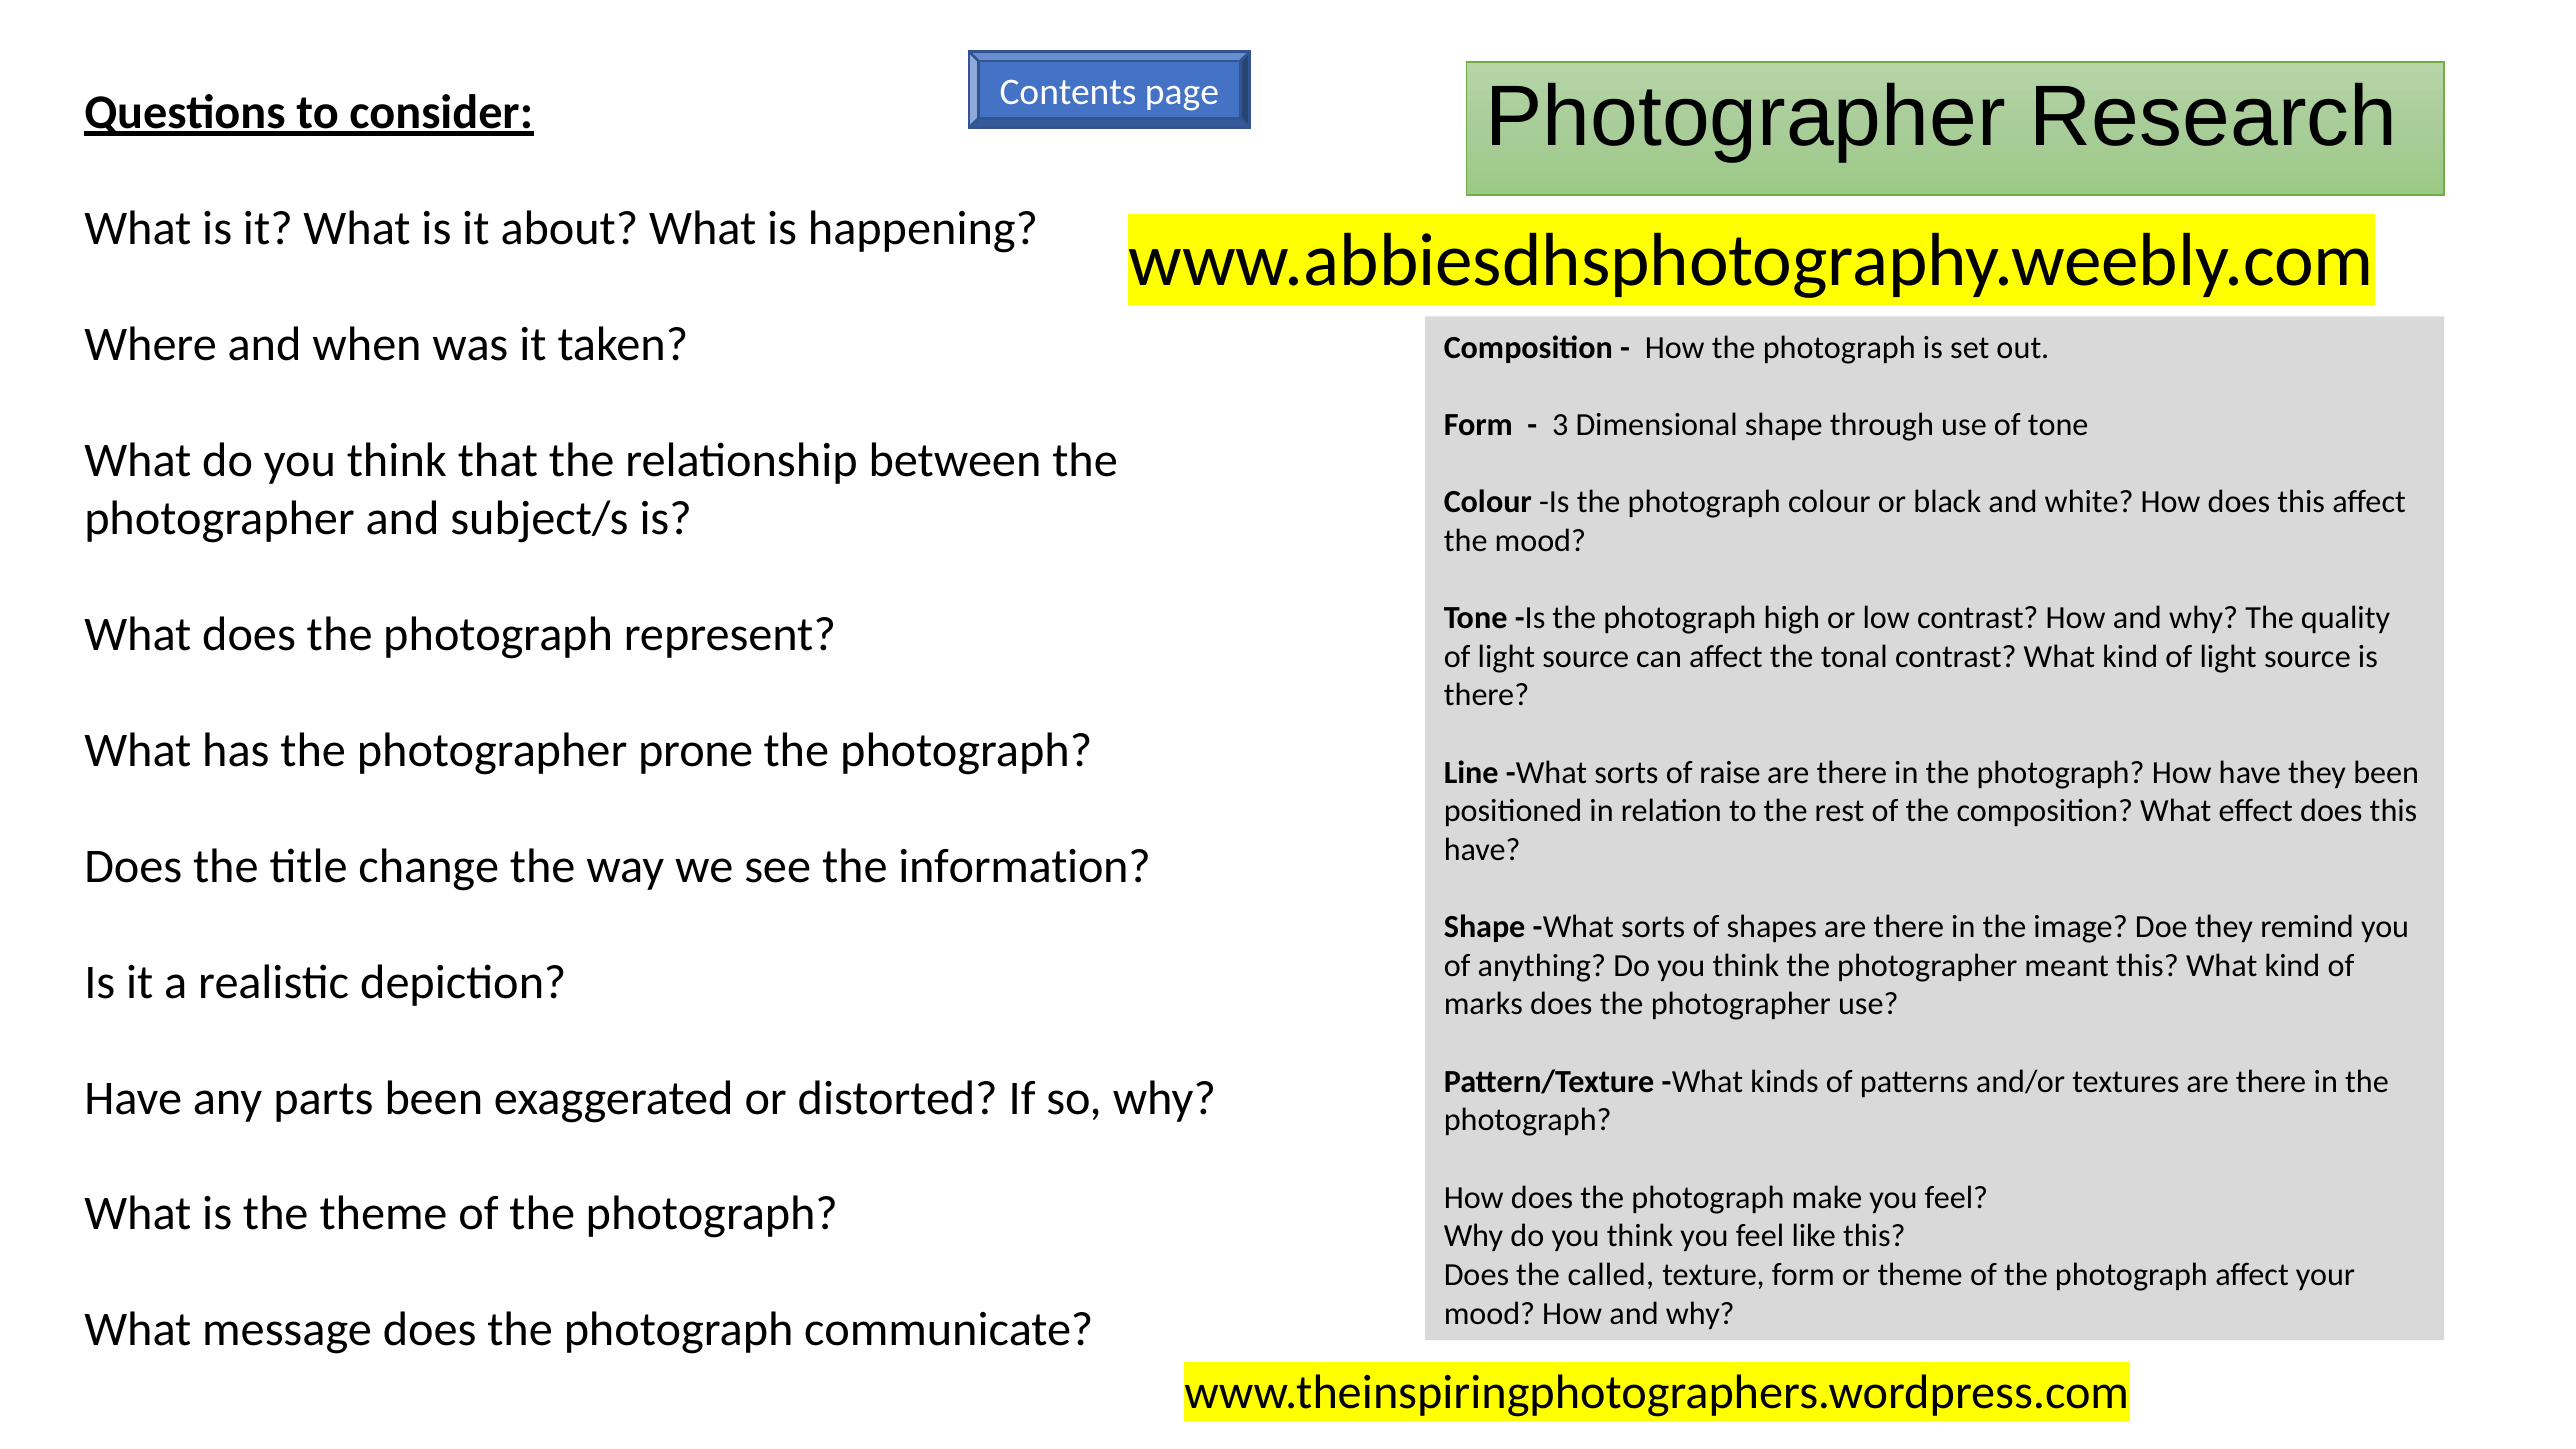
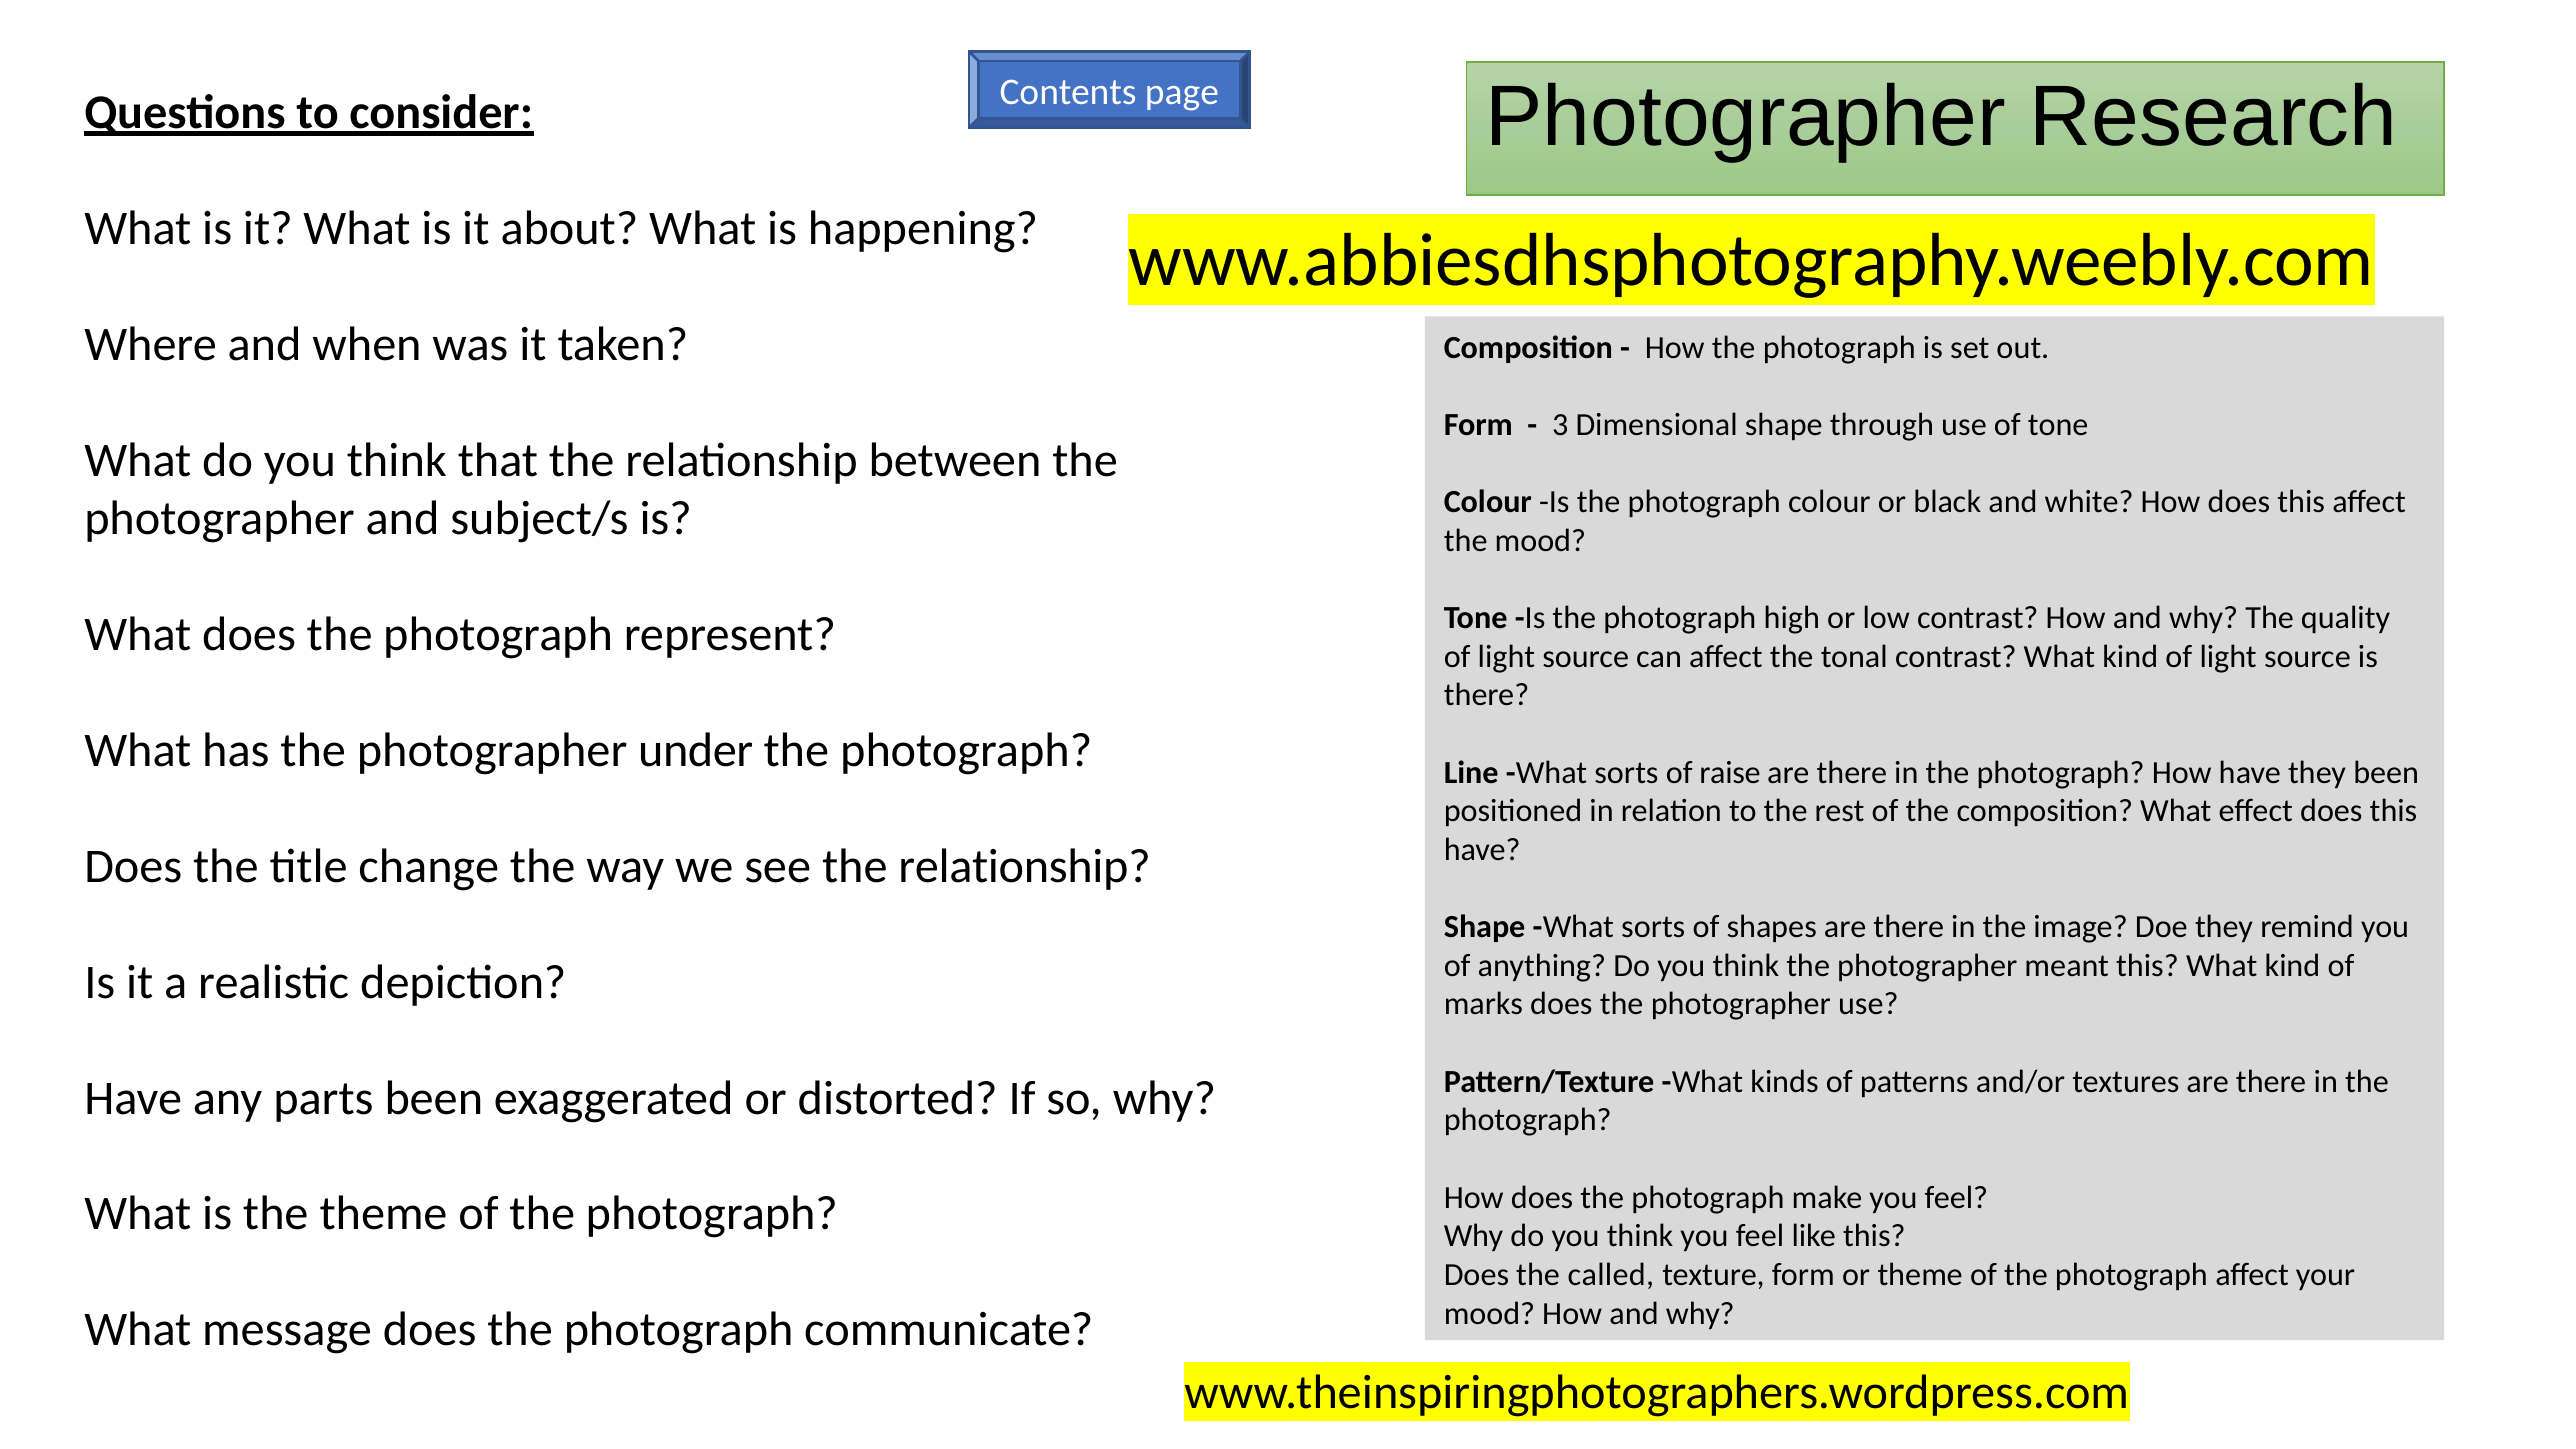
prone: prone -> under
see the information: information -> relationship
